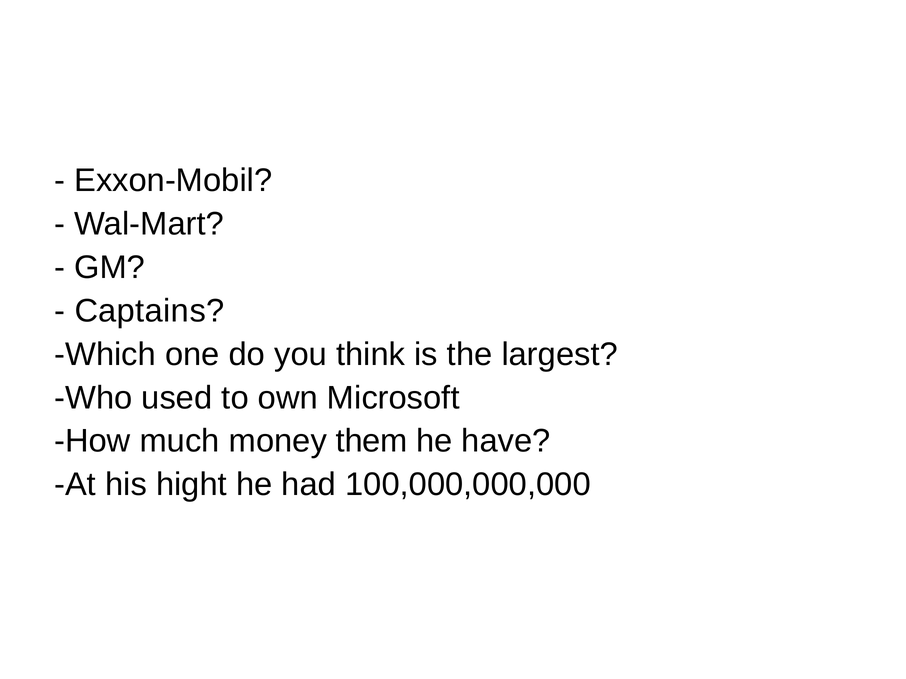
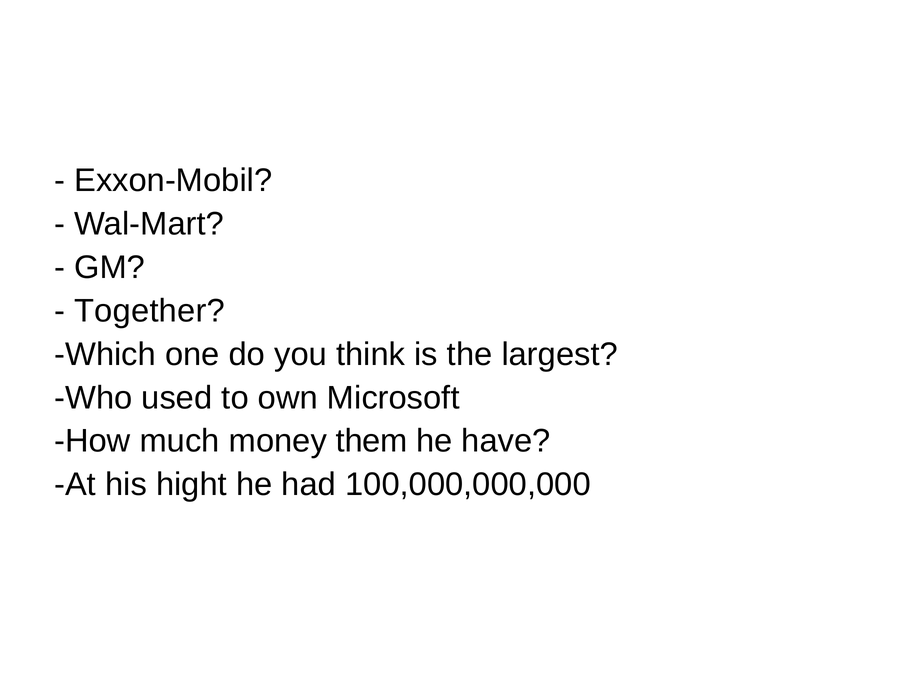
Captains: Captains -> Together
